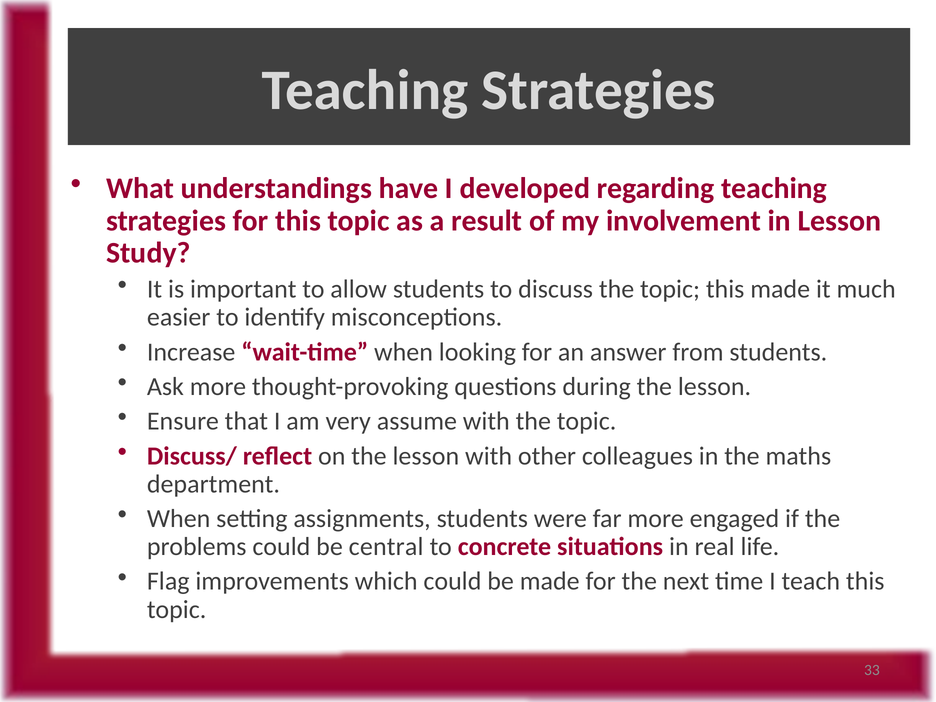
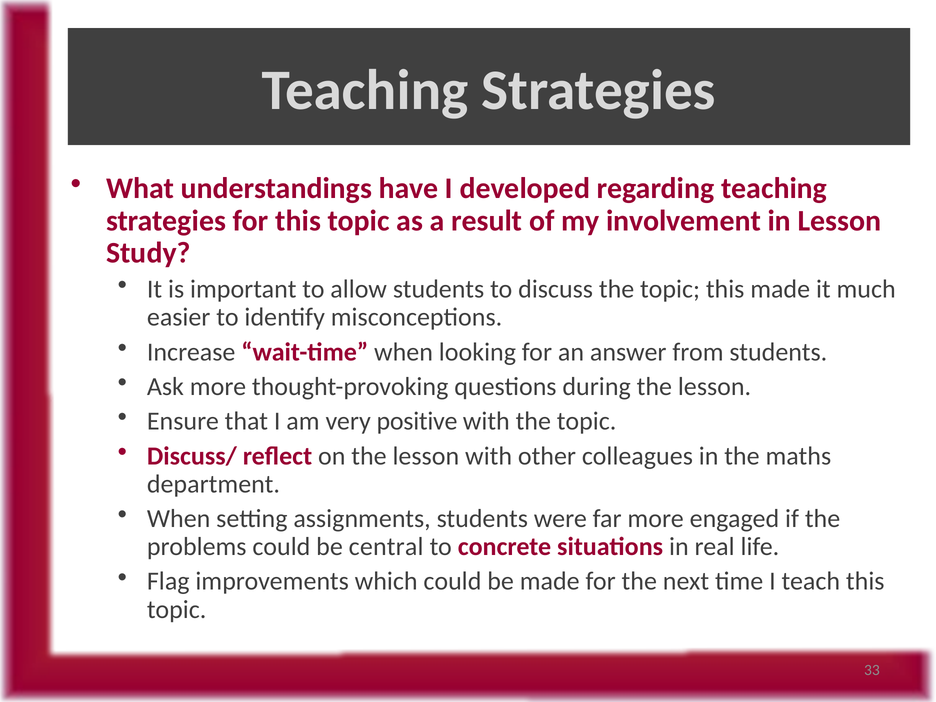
assume: assume -> positive
